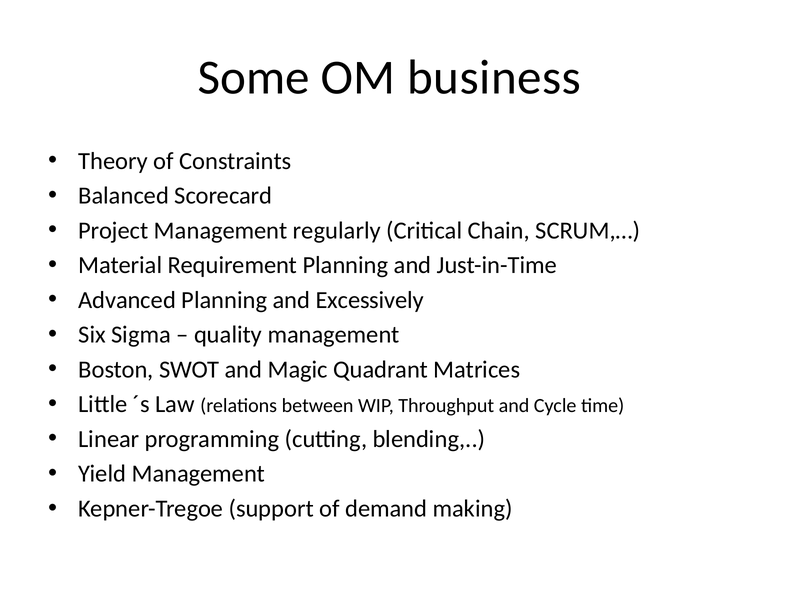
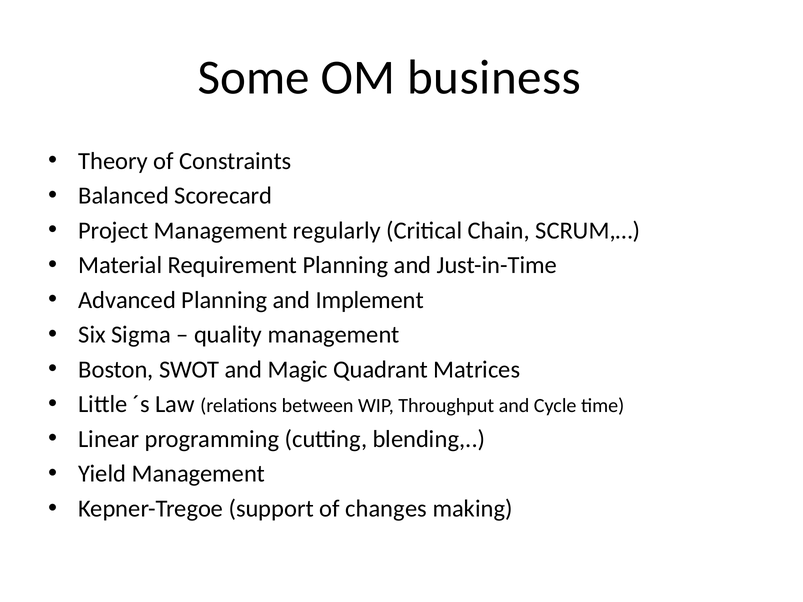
Excessively: Excessively -> Implement
demand: demand -> changes
